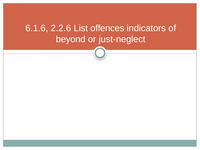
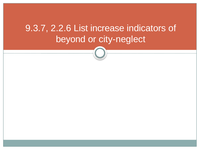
6.1.6: 6.1.6 -> 9.3.7
offences: offences -> increase
just-neglect: just-neglect -> city-neglect
